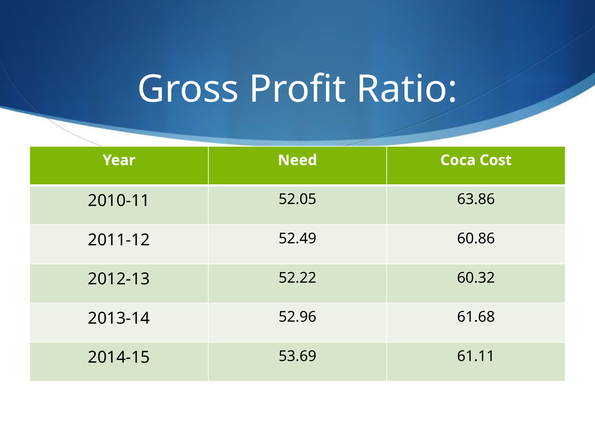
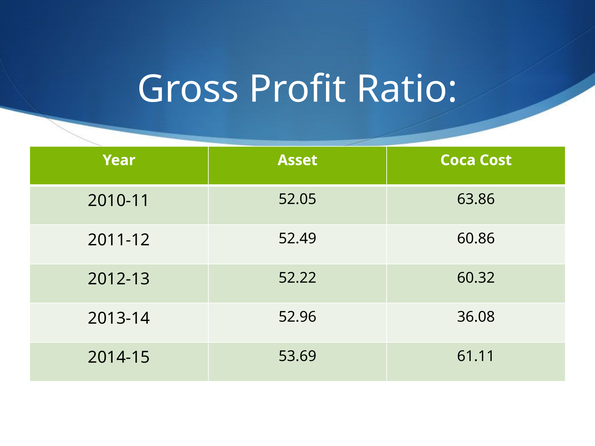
Need: Need -> Asset
61.68: 61.68 -> 36.08
